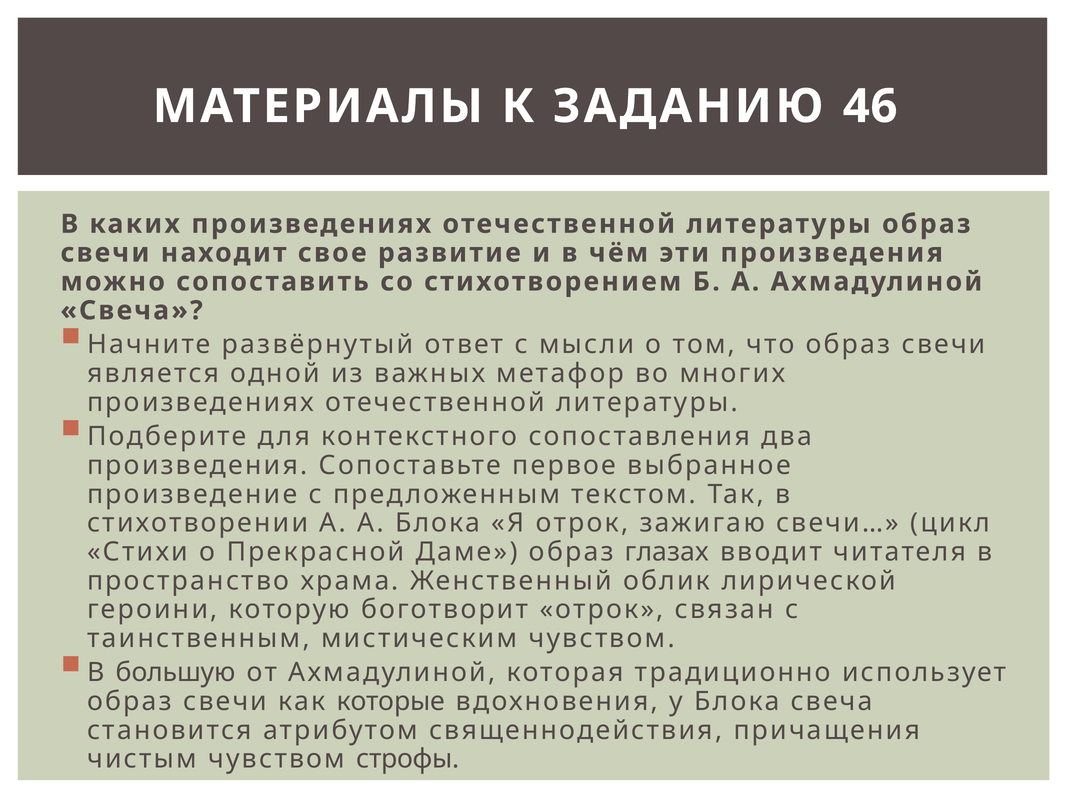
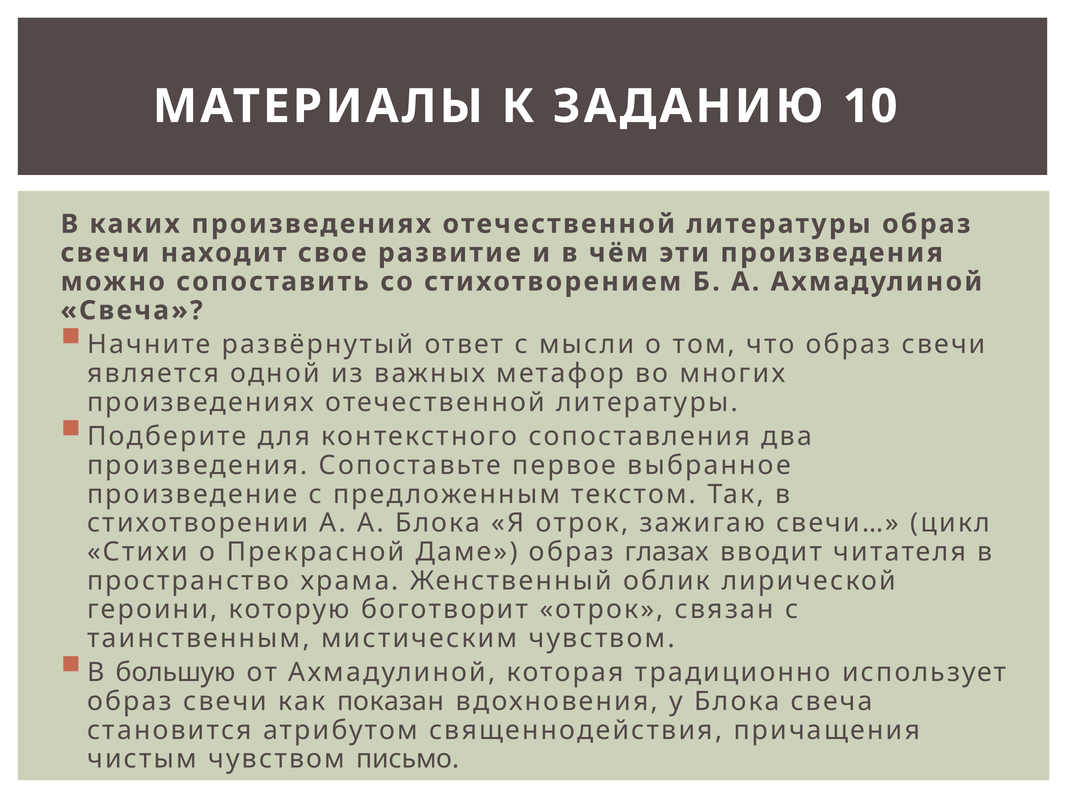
46: 46 -> 10
которые: которые -> показан
строфы: строфы -> письмо
